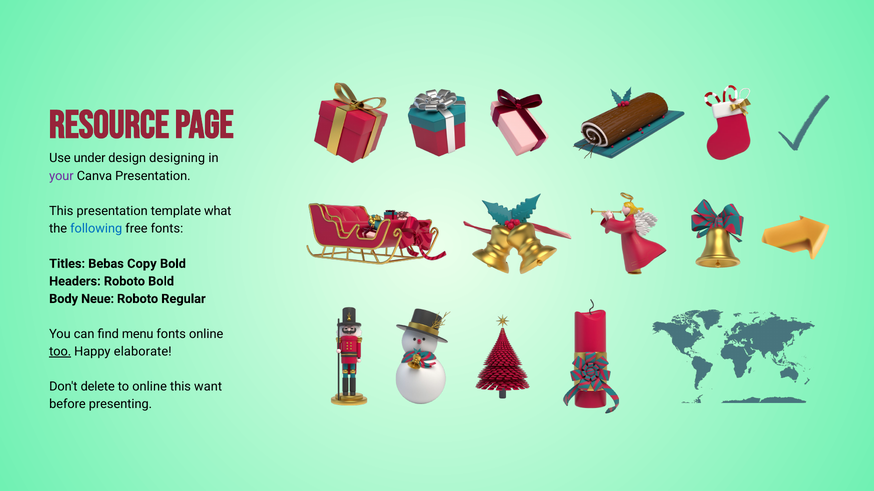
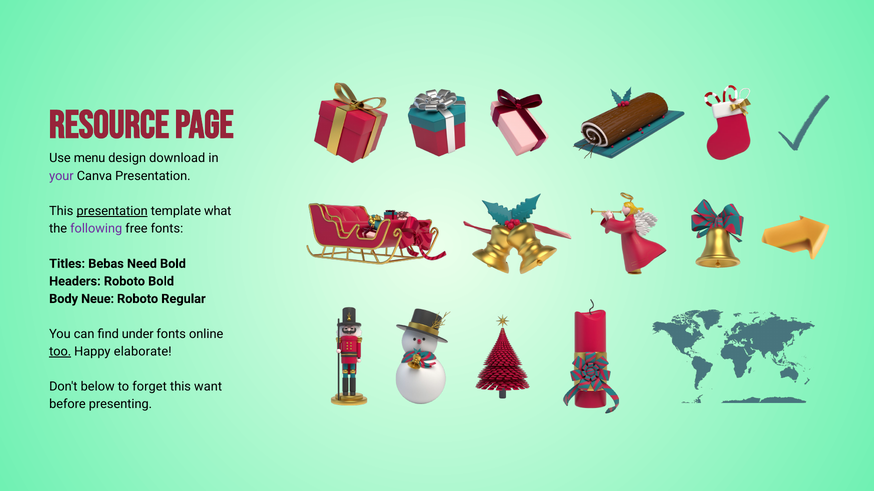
under: under -> menu
designing: designing -> download
presentation at (112, 211) underline: none -> present
following colour: blue -> purple
Copy: Copy -> Need
menu: menu -> under
delete: delete -> below
to online: online -> forget
